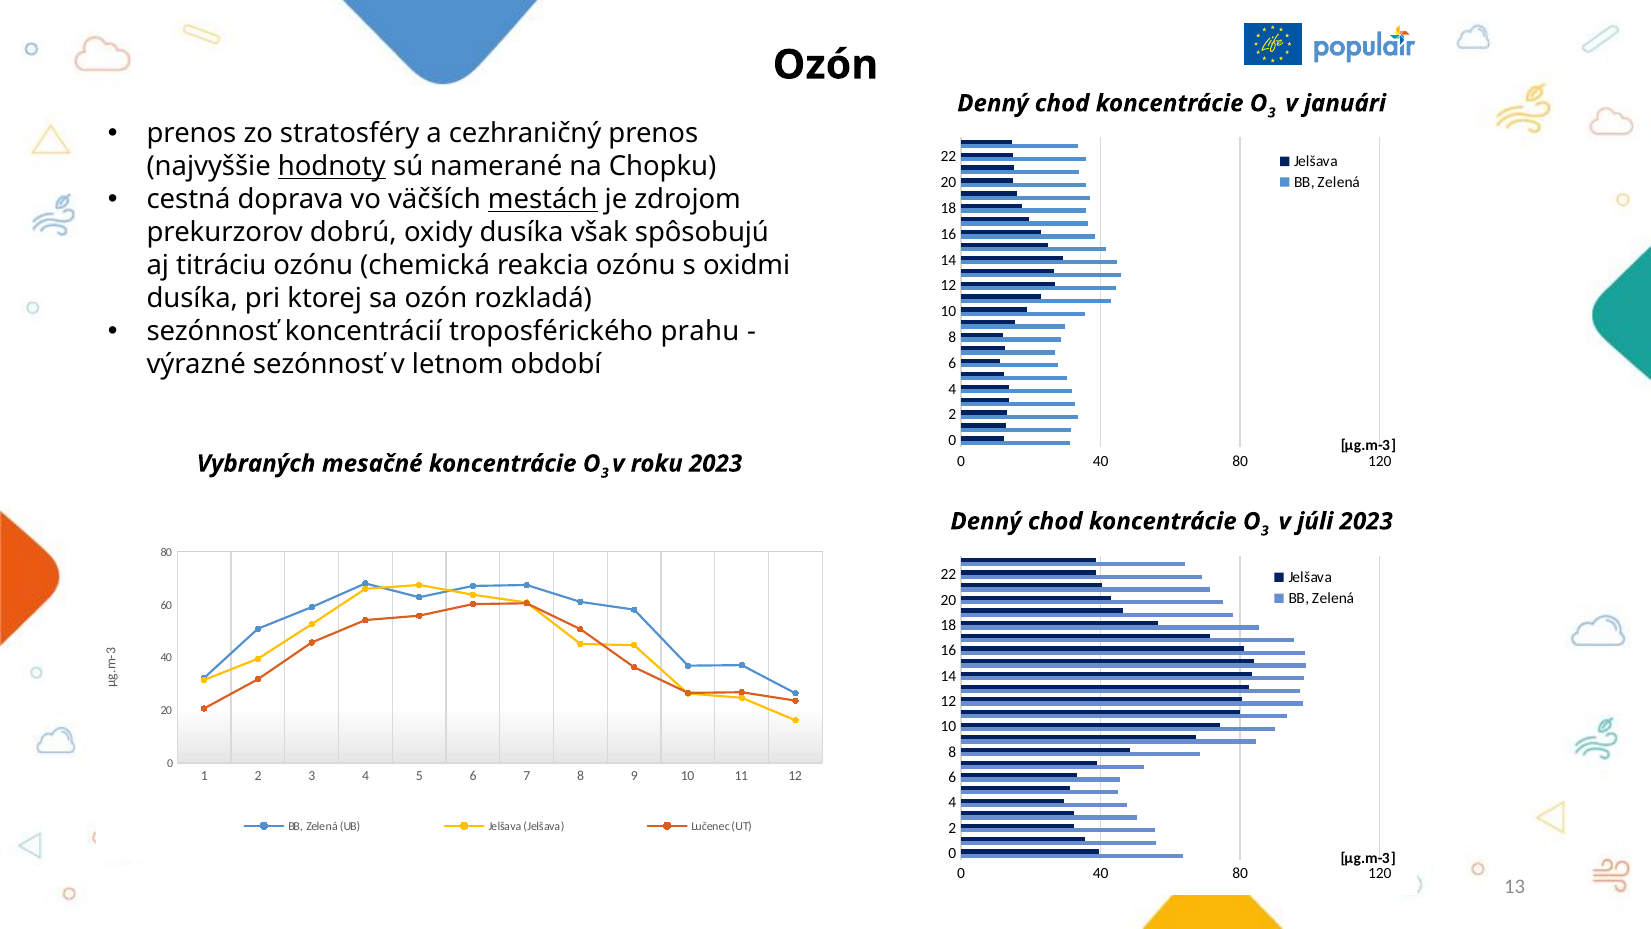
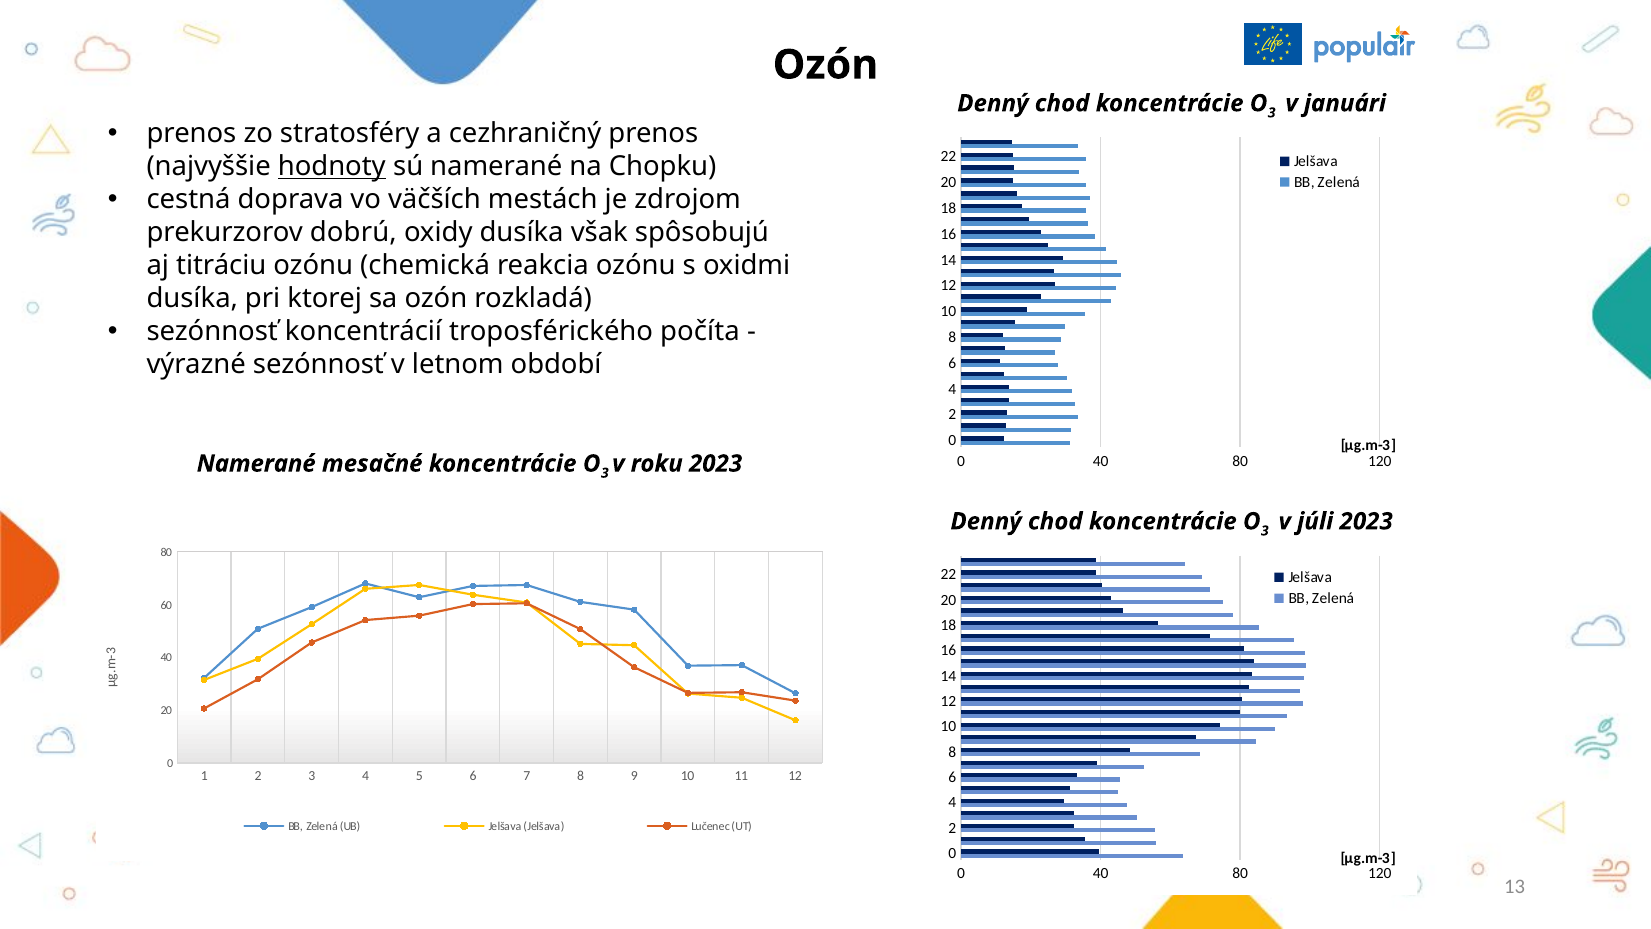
mestách underline: present -> none
prahu: prahu -> počíta
Vybraných at (256, 464): Vybraných -> Namerané
